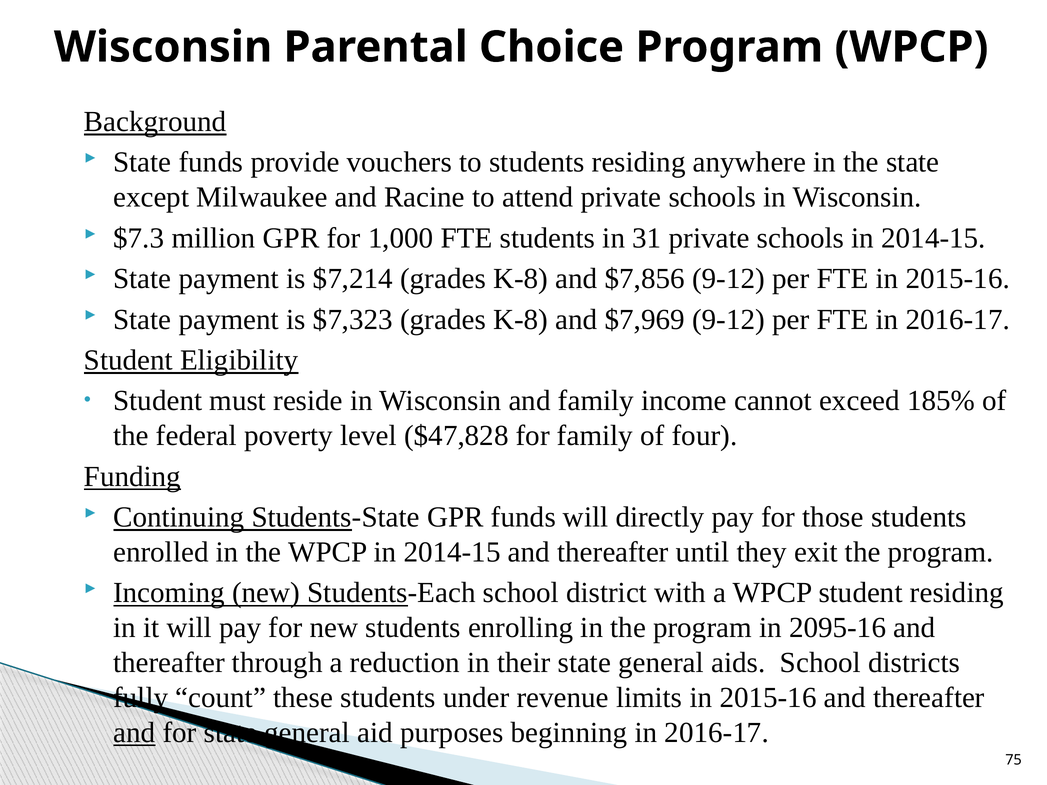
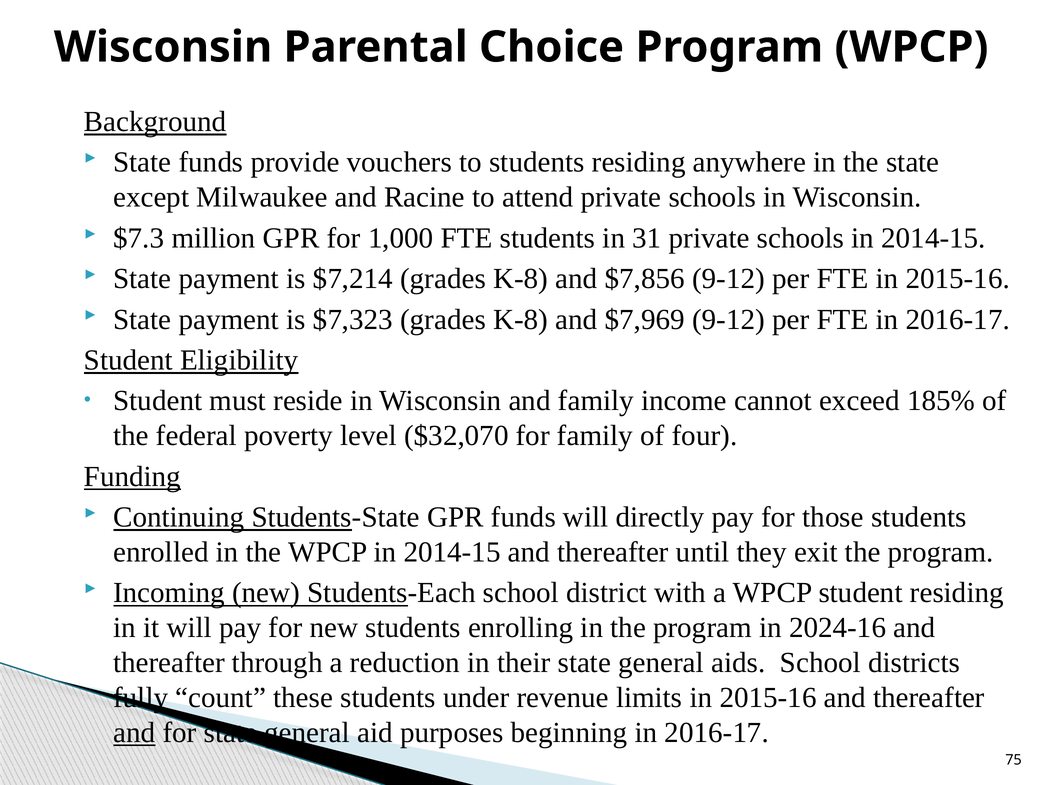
$47,828: $47,828 -> $32,070
2095-16: 2095-16 -> 2024-16
